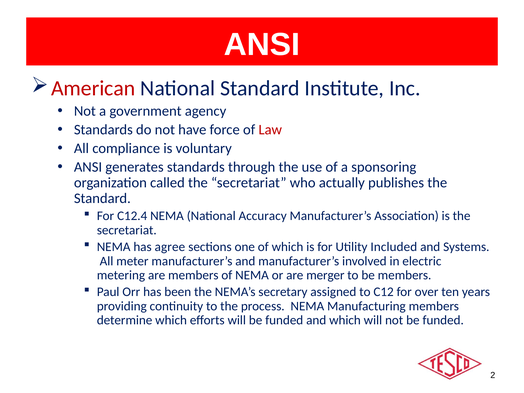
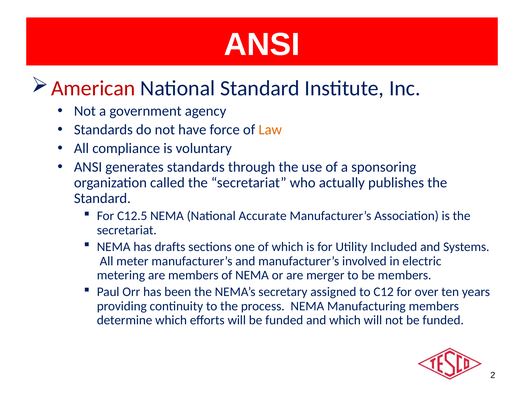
Law colour: red -> orange
C12.4: C12.4 -> C12.5
Accuracy: Accuracy -> Accurate
agree: agree -> drafts
